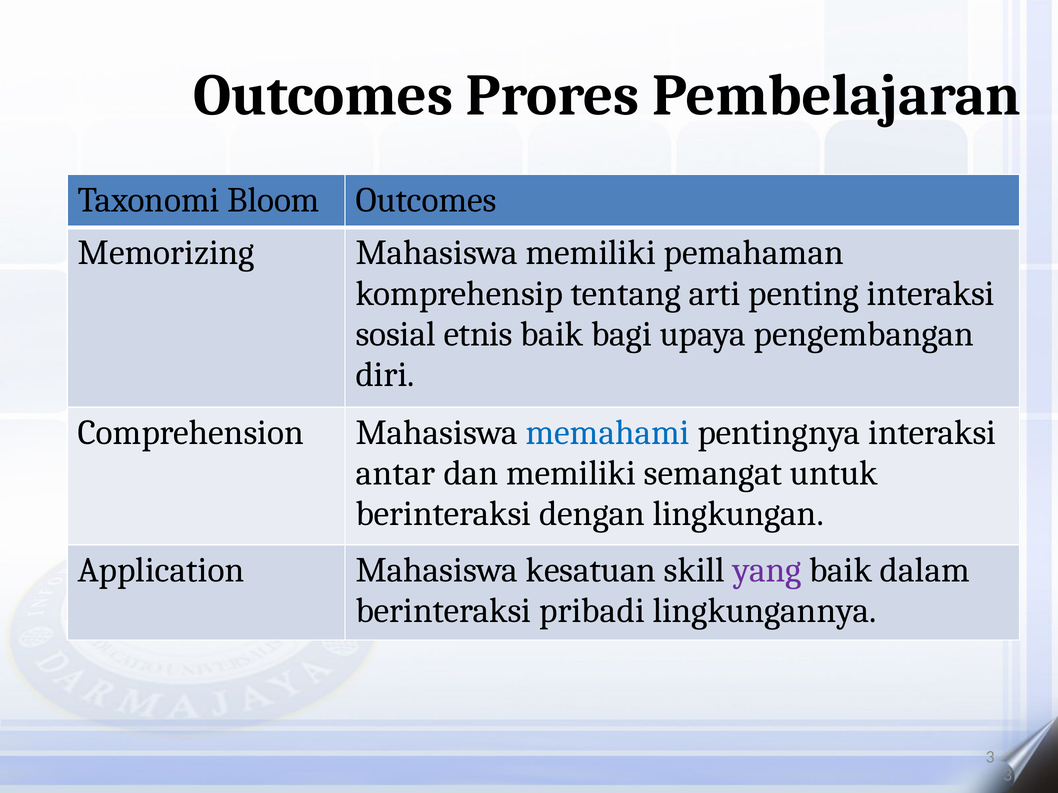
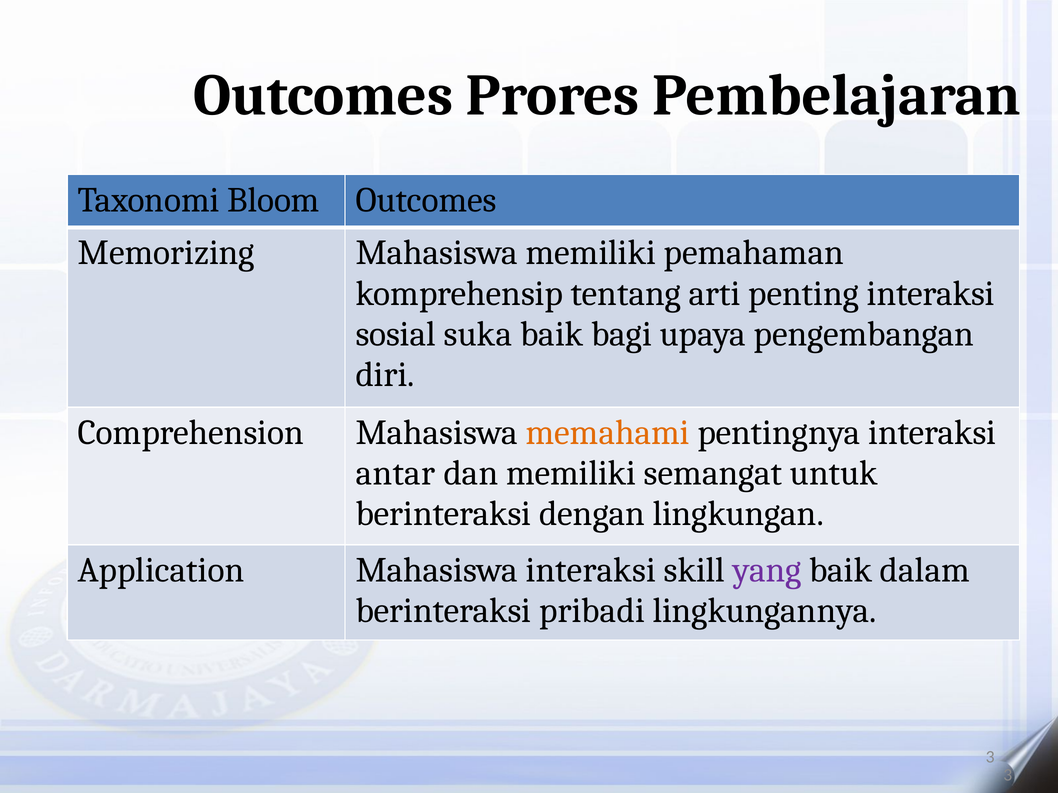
etnis: etnis -> suka
memahami colour: blue -> orange
Mahasiswa kesatuan: kesatuan -> interaksi
